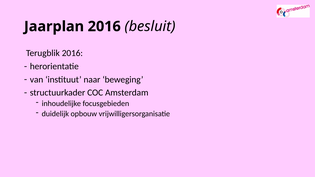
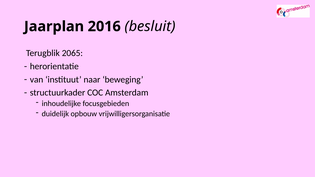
Terugblik 2016: 2016 -> 2065
